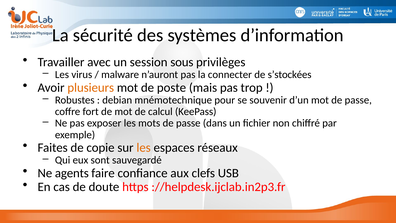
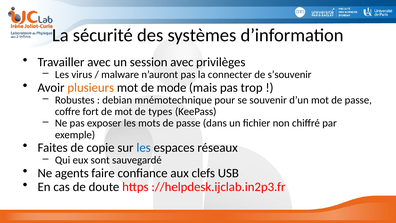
session sous: sous -> avec
s’stockées: s’stockées -> s’souvenir
poste: poste -> mode
calcul: calcul -> types
les at (144, 148) colour: orange -> blue
